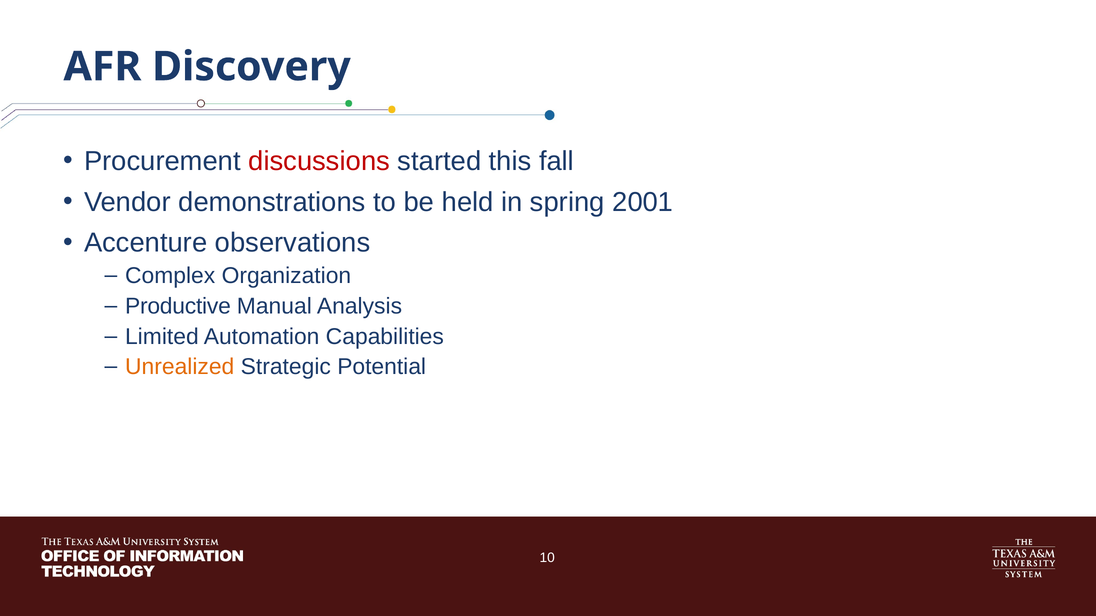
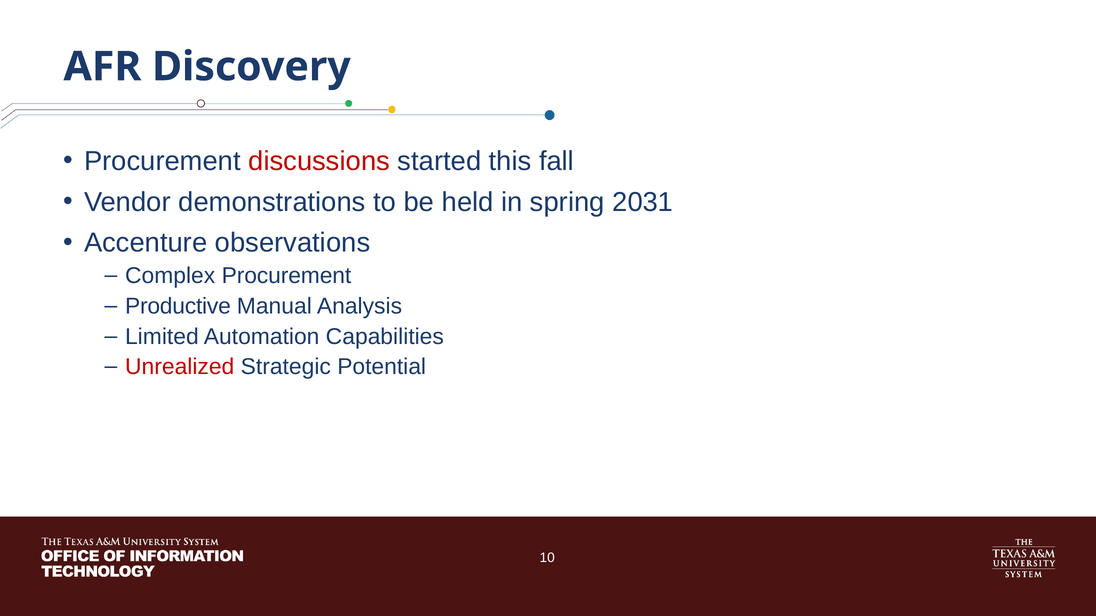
2001: 2001 -> 2031
Complex Organization: Organization -> Procurement
Unrealized colour: orange -> red
